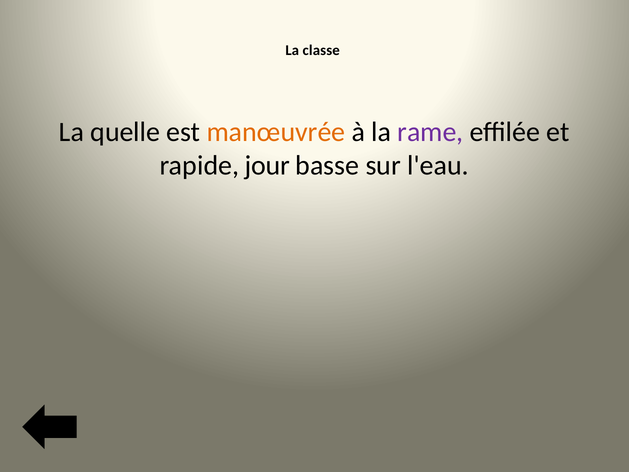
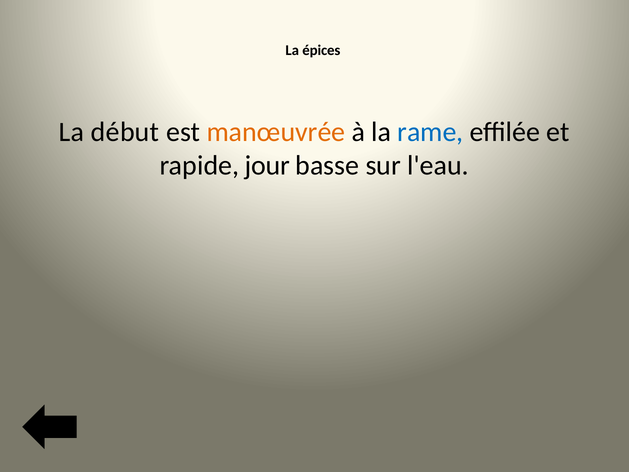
classe: classe -> épices
quelle: quelle -> début
rame colour: purple -> blue
